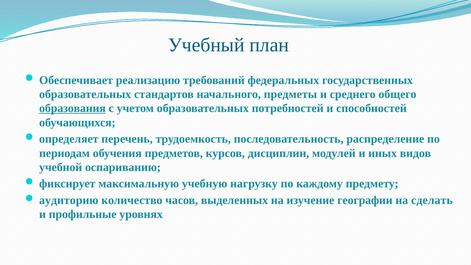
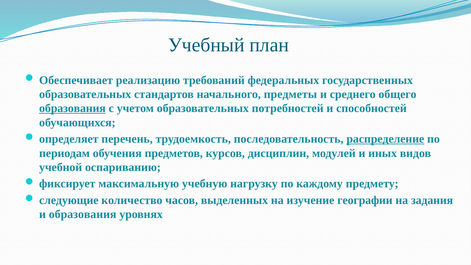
распределение underline: none -> present
аудиторию: аудиторию -> следующие
сделать: сделать -> задания
и профильные: профильные -> образования
